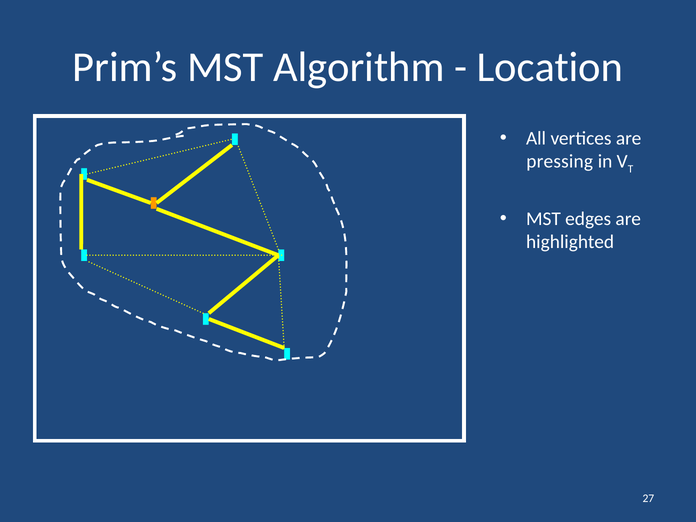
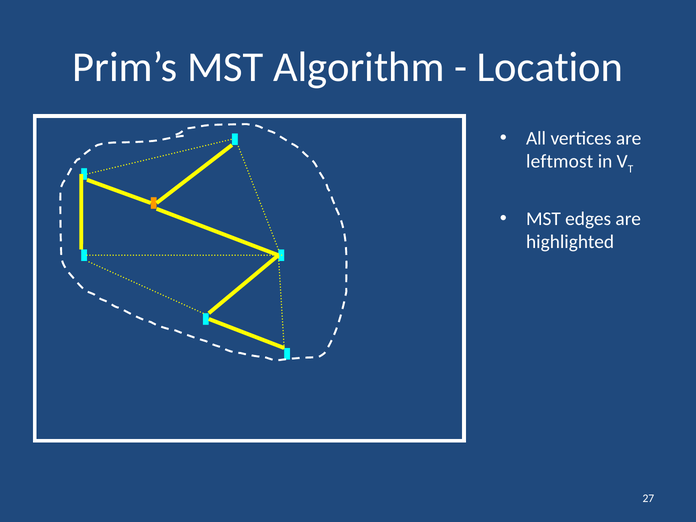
pressing: pressing -> leftmost
